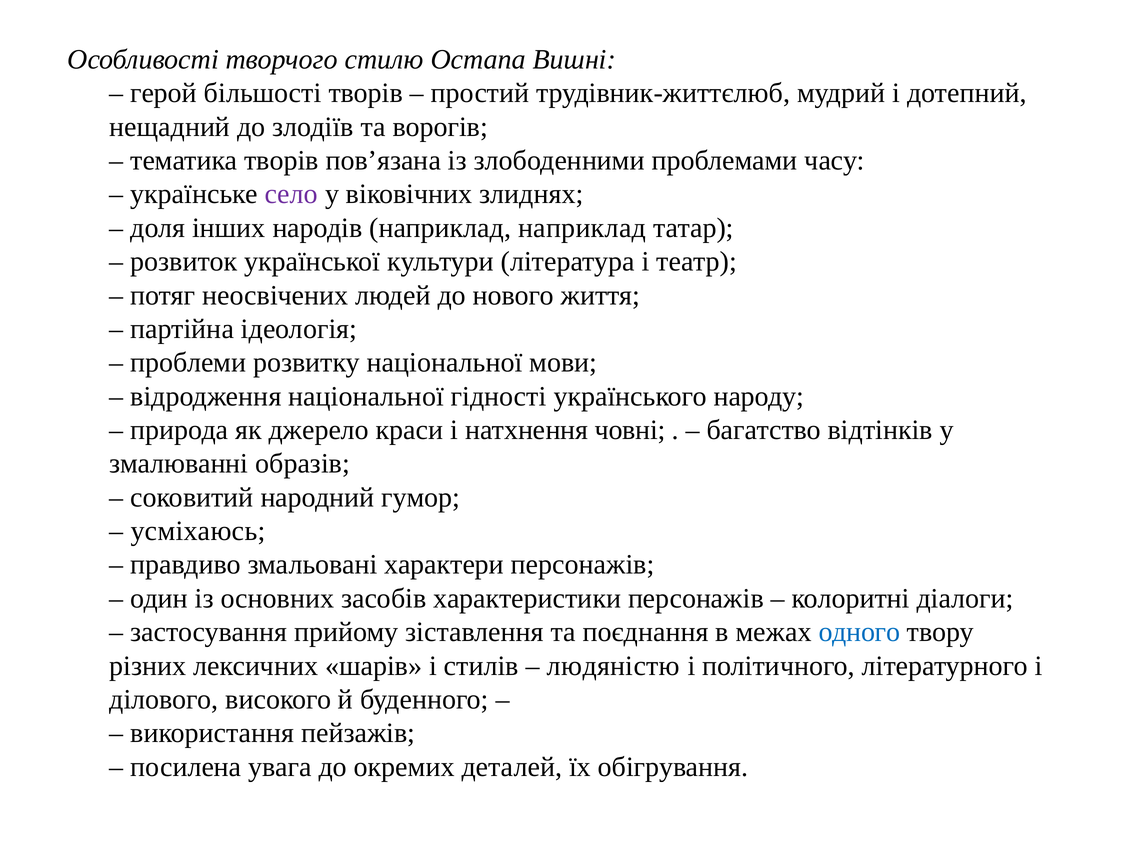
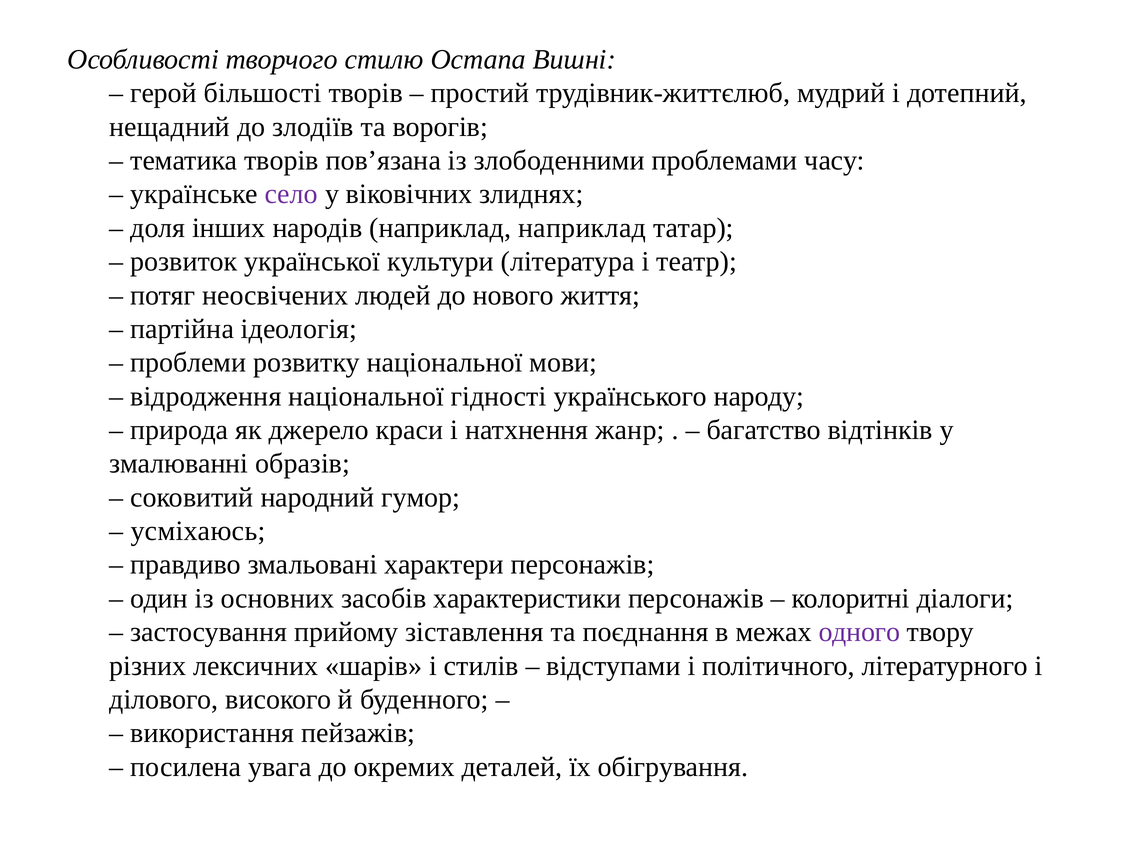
човні: човні -> жанр
одного colour: blue -> purple
людяністю: людяністю -> відступами
